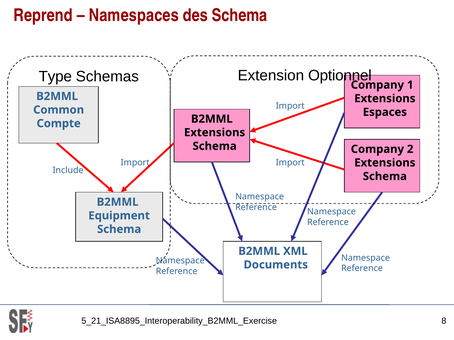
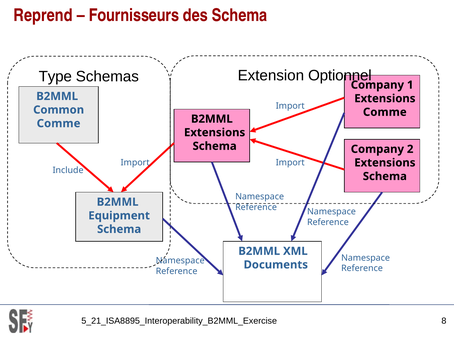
Namespaces: Namespaces -> Fournisseurs
Espaces at (385, 112): Espaces -> Comme
Compte at (59, 124): Compte -> Comme
